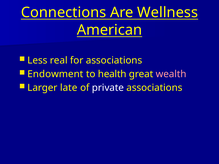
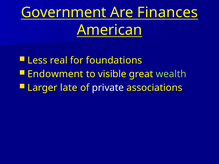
Connections: Connections -> Government
Wellness: Wellness -> Finances
for associations: associations -> foundations
health: health -> visible
wealth colour: pink -> light green
